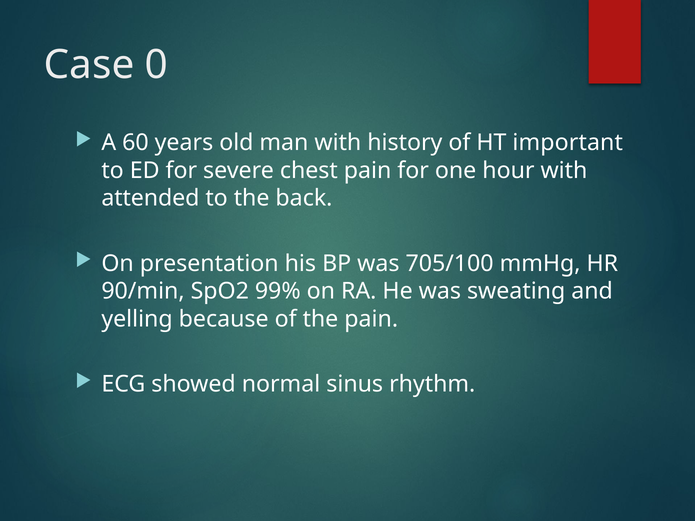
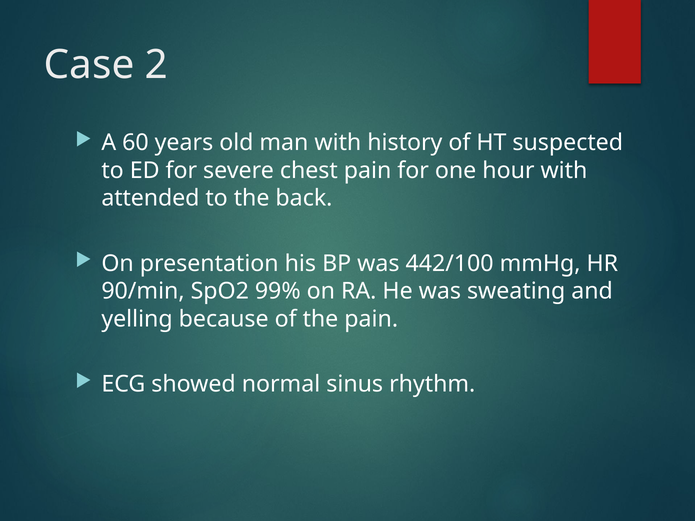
0: 0 -> 2
important: important -> suspected
705/100: 705/100 -> 442/100
